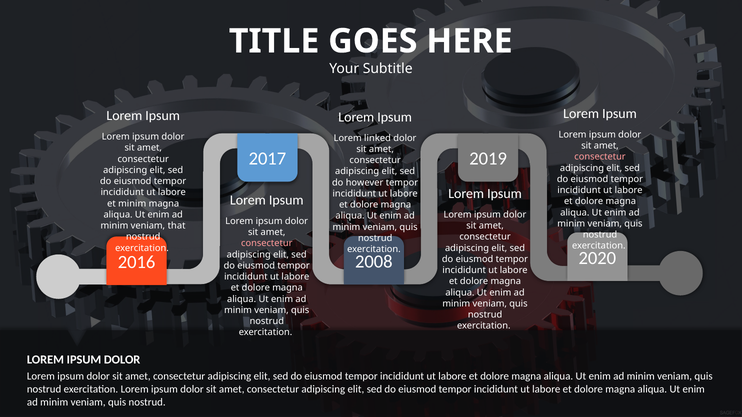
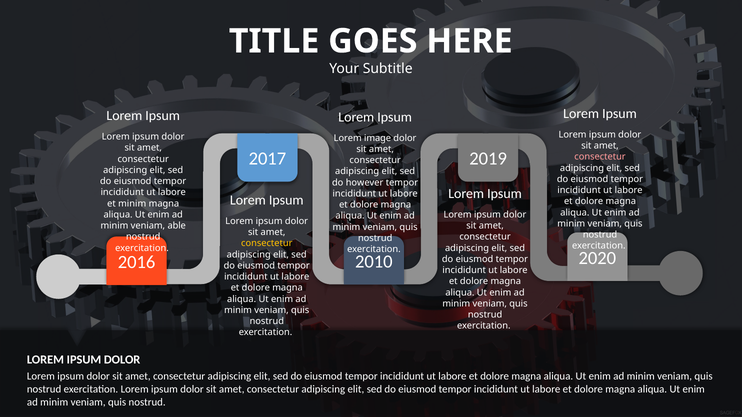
linked: linked -> image
that: that -> able
consectetur at (267, 244) colour: pink -> yellow
2008: 2008 -> 2010
